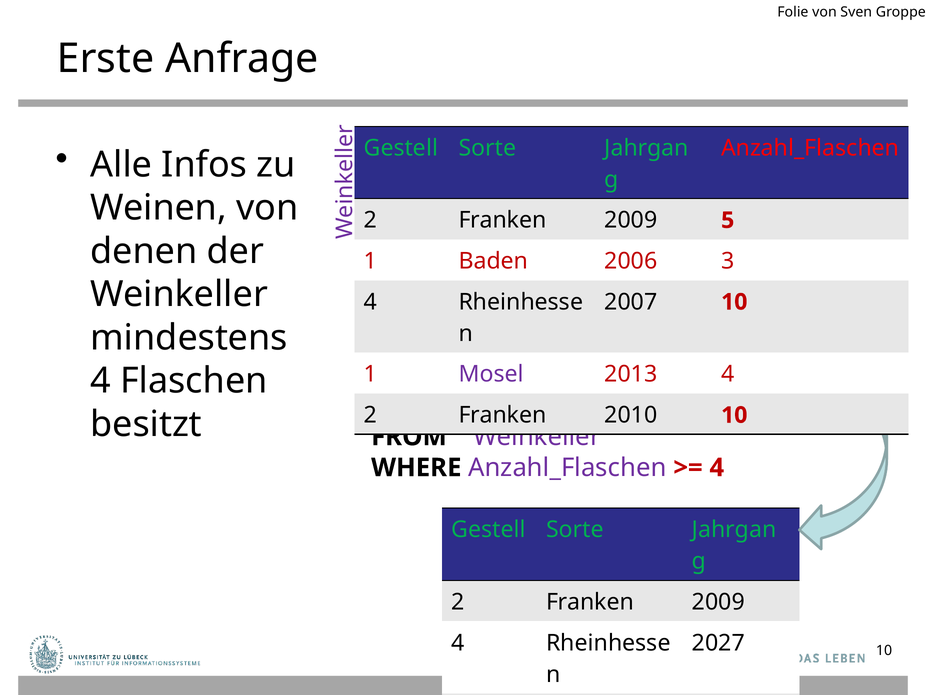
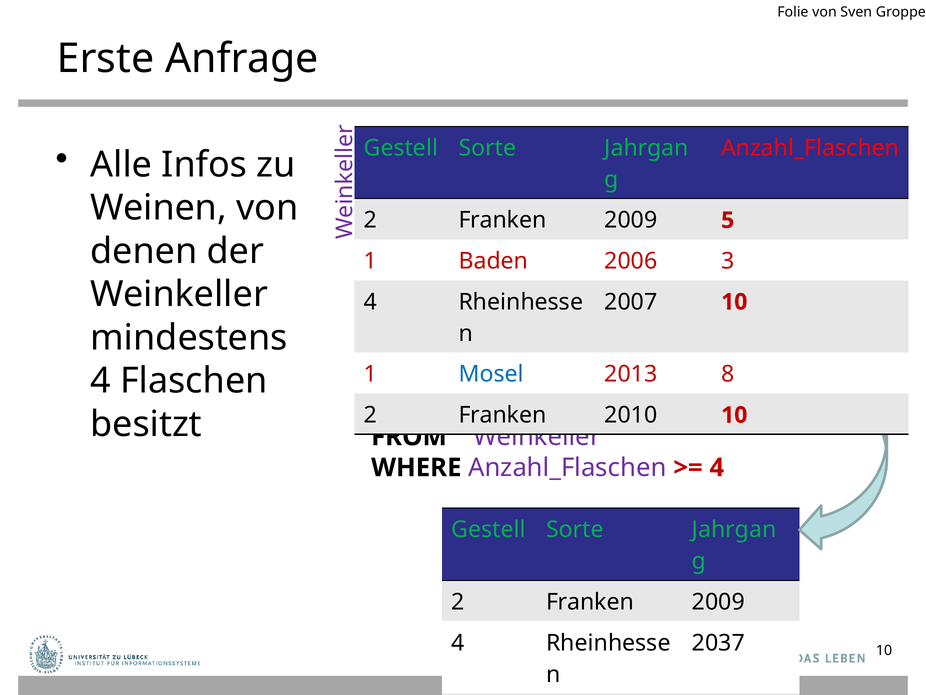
Mosel colour: purple -> blue
2013 4: 4 -> 8
2027: 2027 -> 2037
